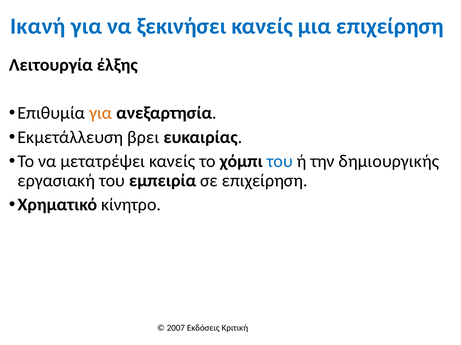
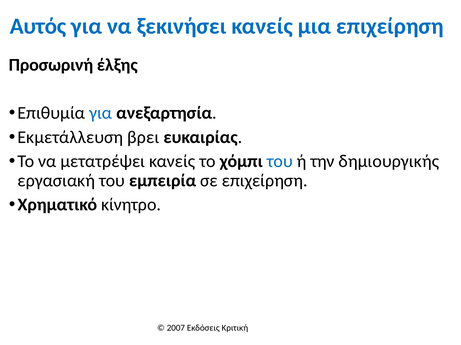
Ικανή: Ικανή -> Αυτός
Λειτουργία: Λειτουργία -> Προσωρινή
για at (101, 113) colour: orange -> blue
